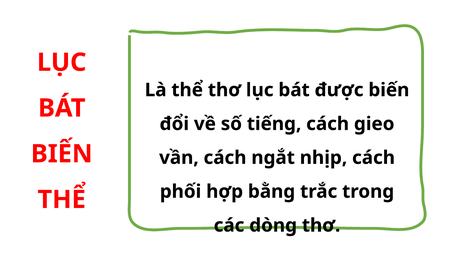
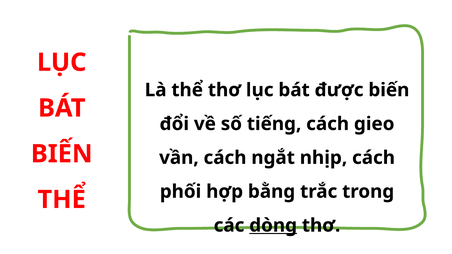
dòng underline: none -> present
